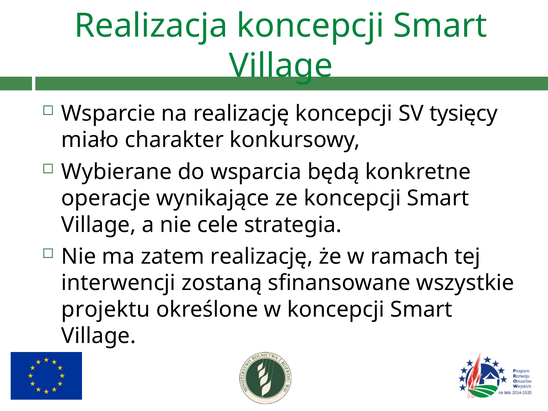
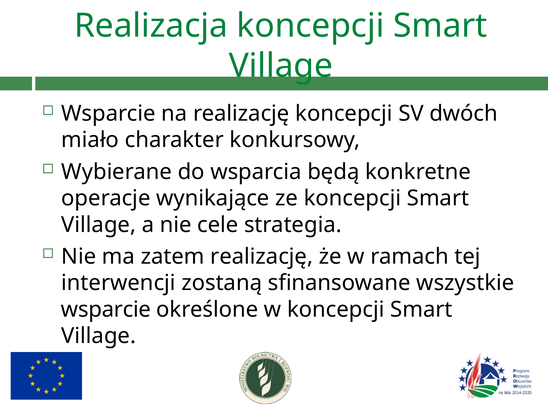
tysięcy: tysięcy -> dwóch
projektu at (106, 310): projektu -> wsparcie
